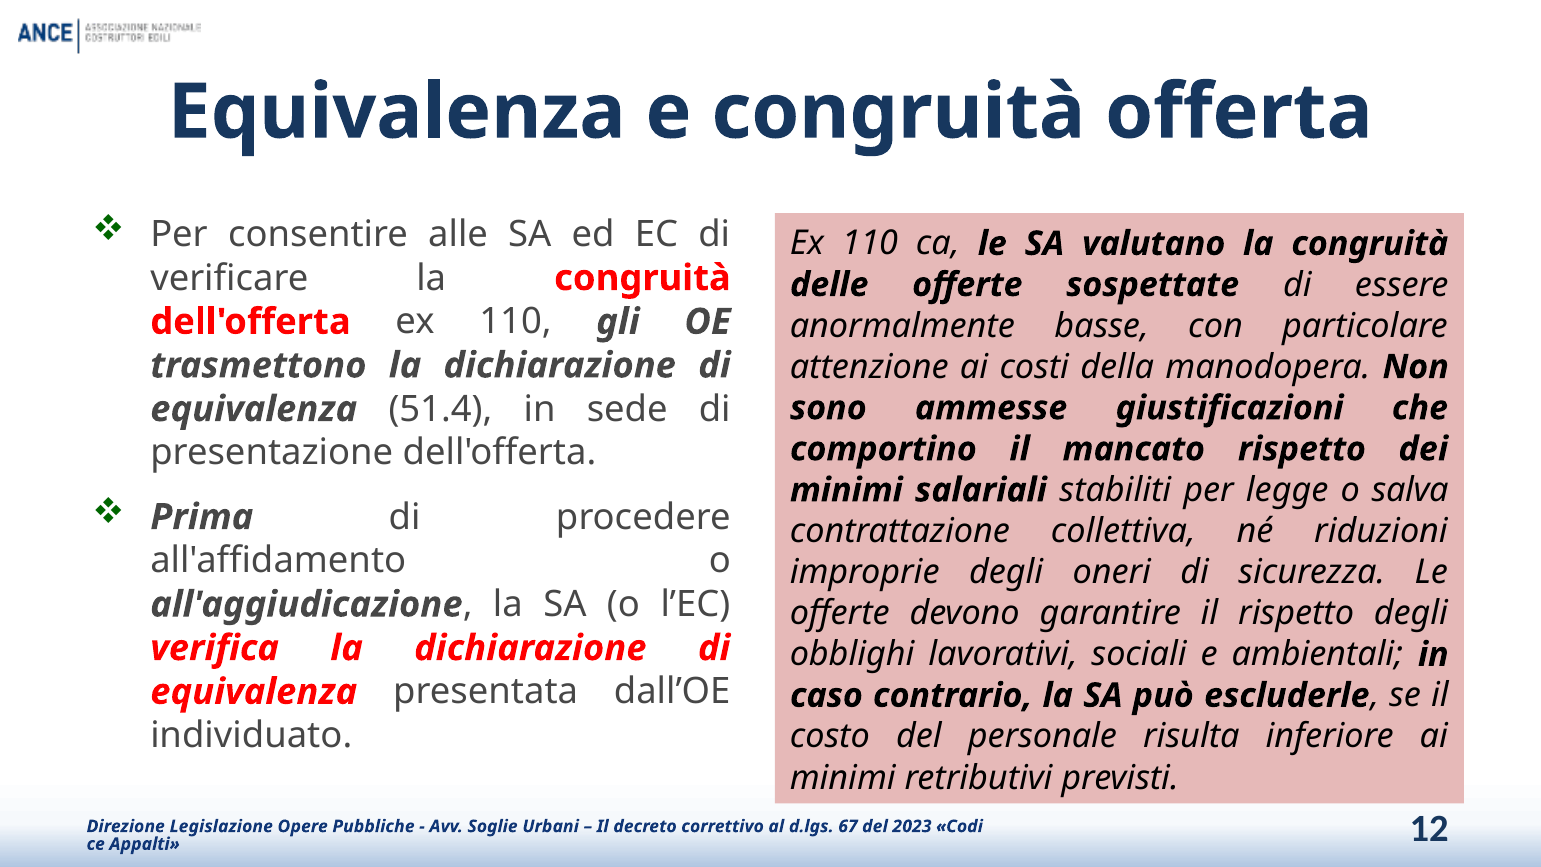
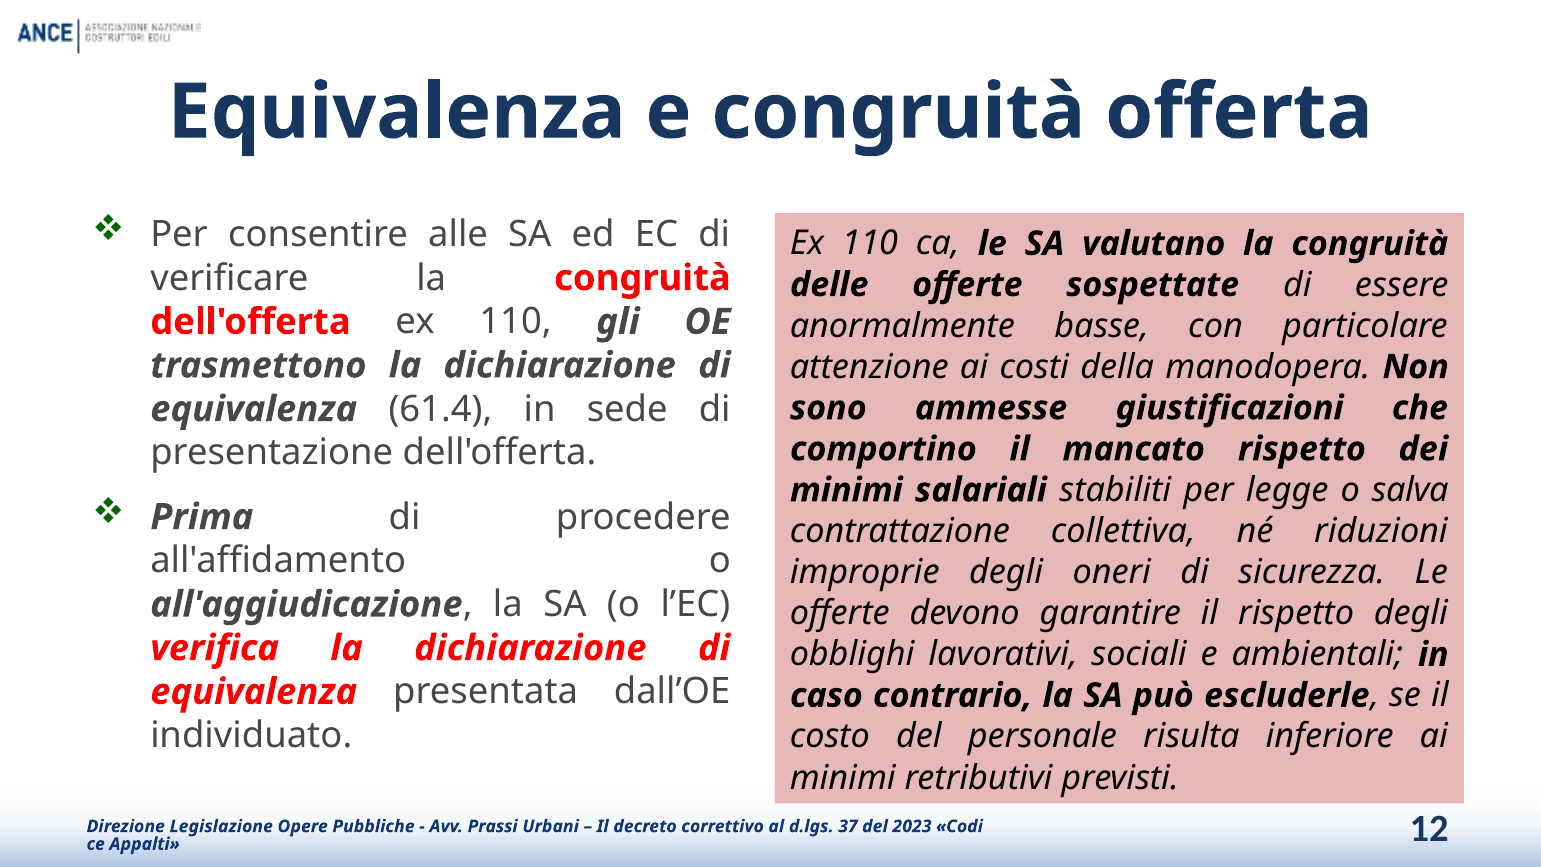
51.4: 51.4 -> 61.4
Soglie: Soglie -> Prassi
67: 67 -> 37
